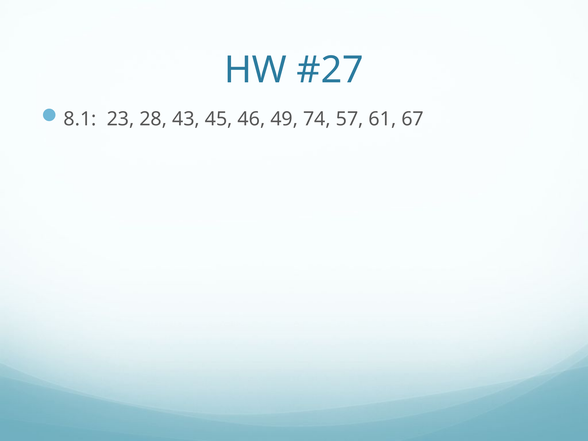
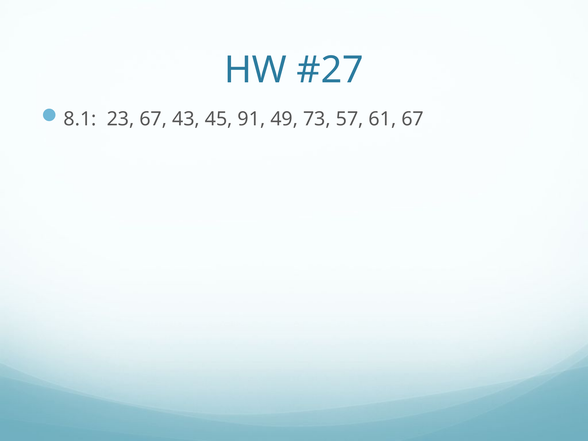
23 28: 28 -> 67
46: 46 -> 91
74: 74 -> 73
